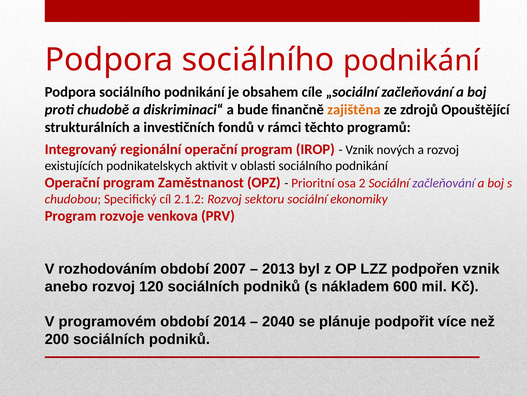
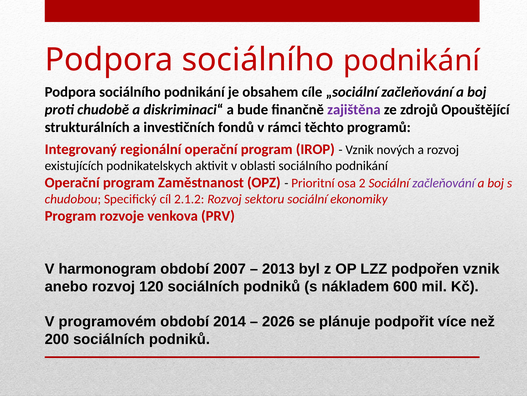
zajištěna colour: orange -> purple
rozhodováním: rozhodováním -> harmonogram
2040: 2040 -> 2026
